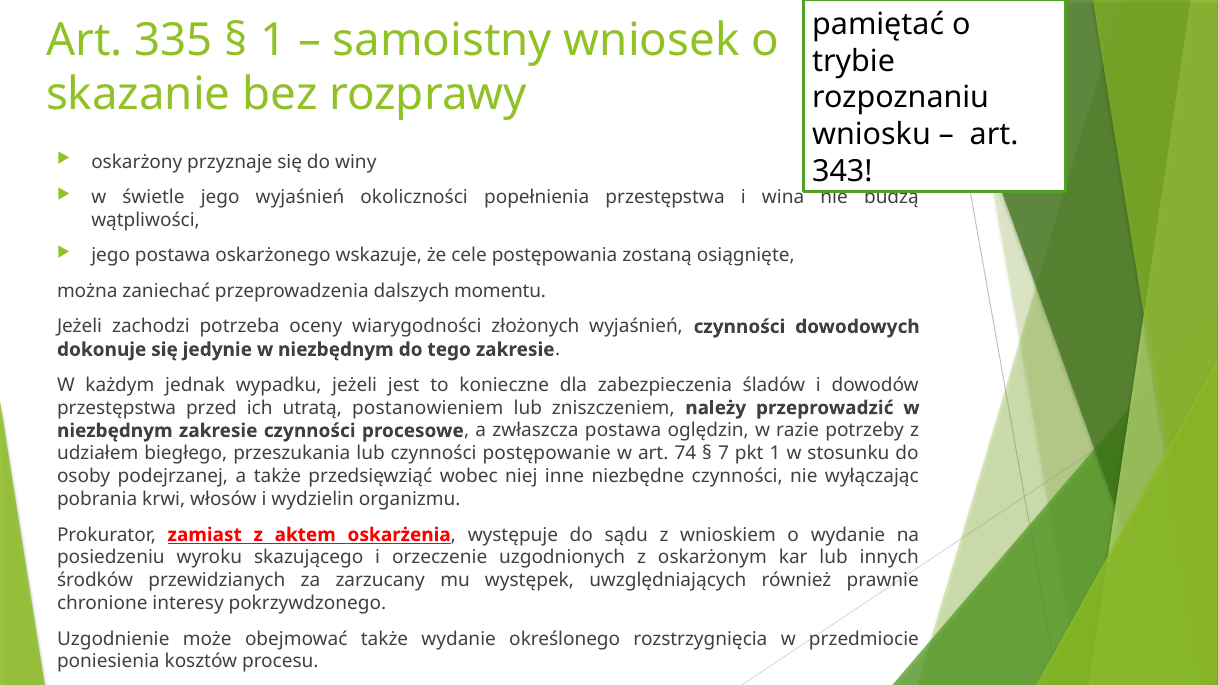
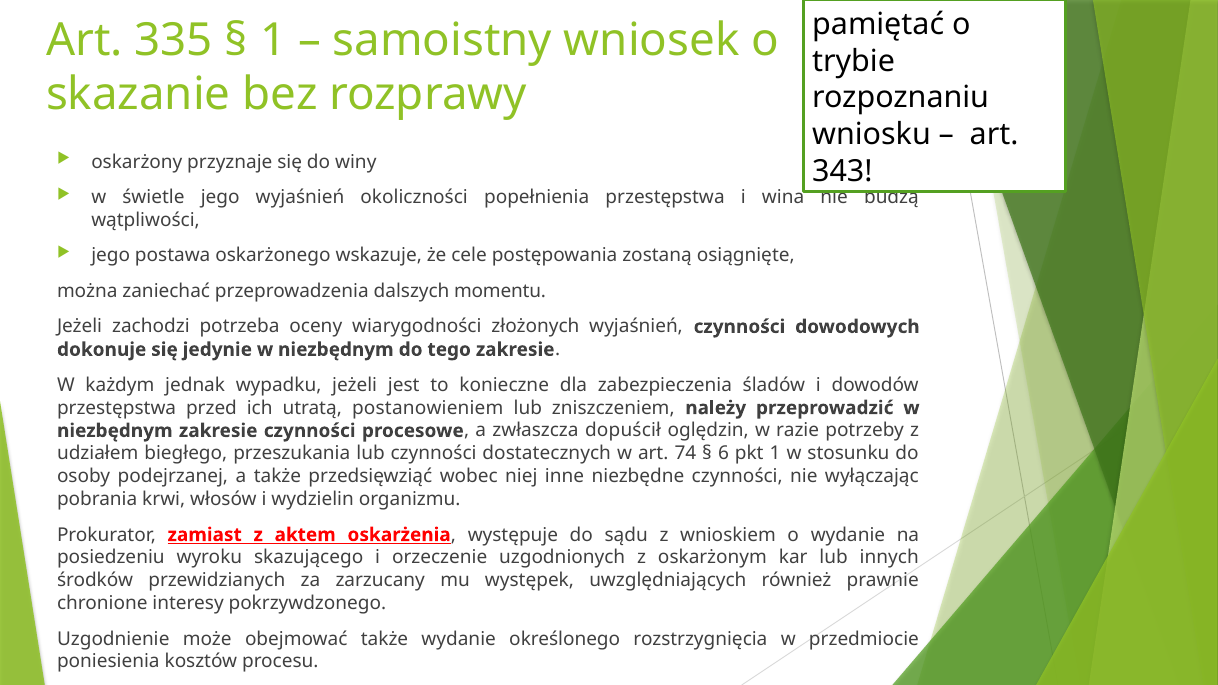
zwłaszcza postawa: postawa -> dopuścił
postępowanie: postępowanie -> dostatecznych
7: 7 -> 6
